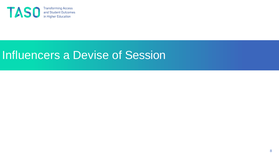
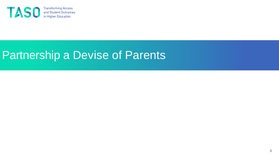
Influencers: Influencers -> Partnership
Session: Session -> Parents
